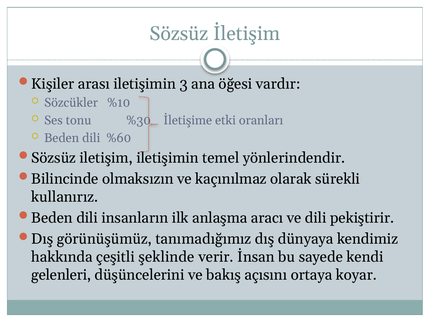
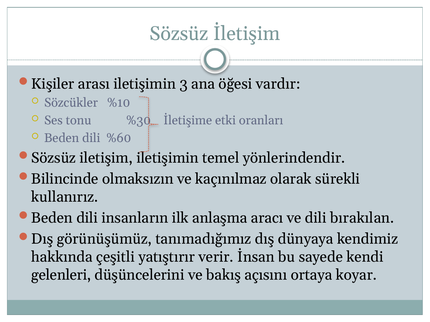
pekiştirir: pekiştirir -> bırakılan
şeklinde: şeklinde -> yatıştırır
